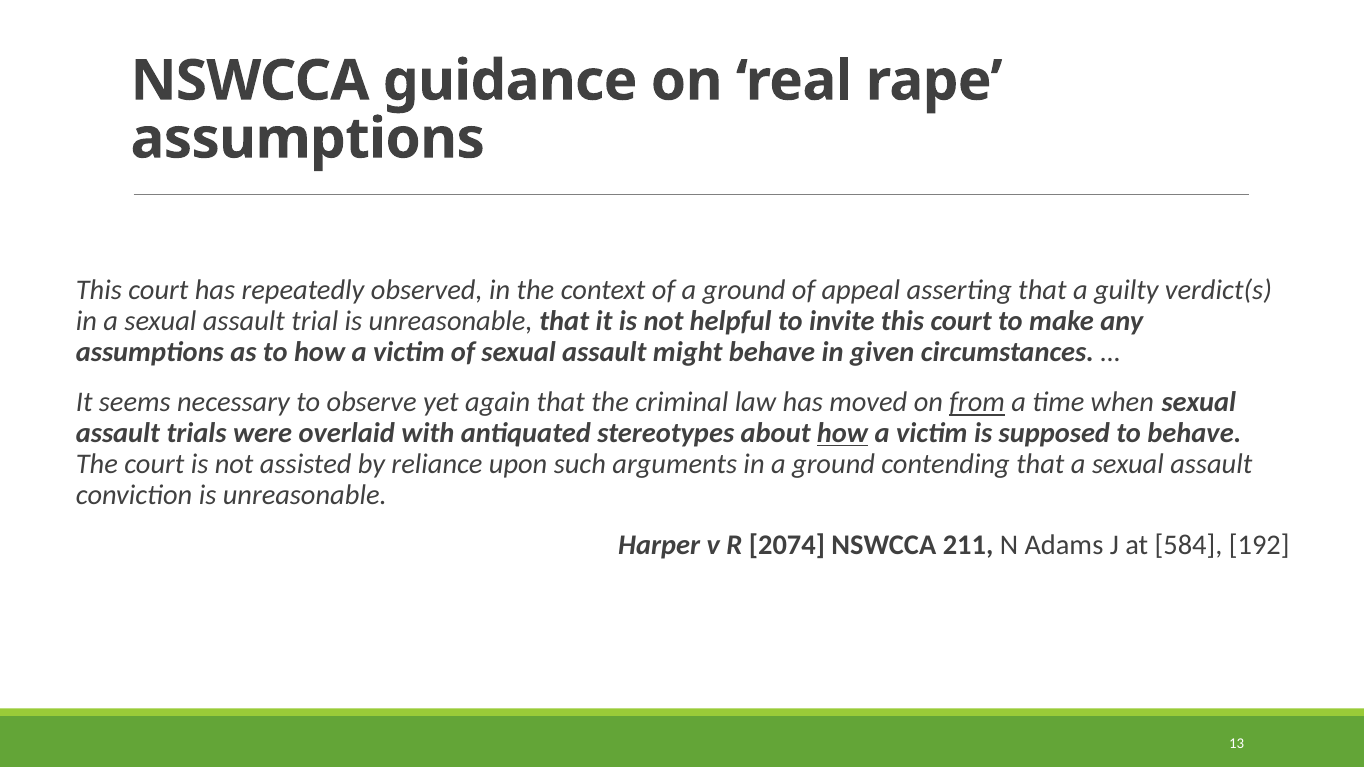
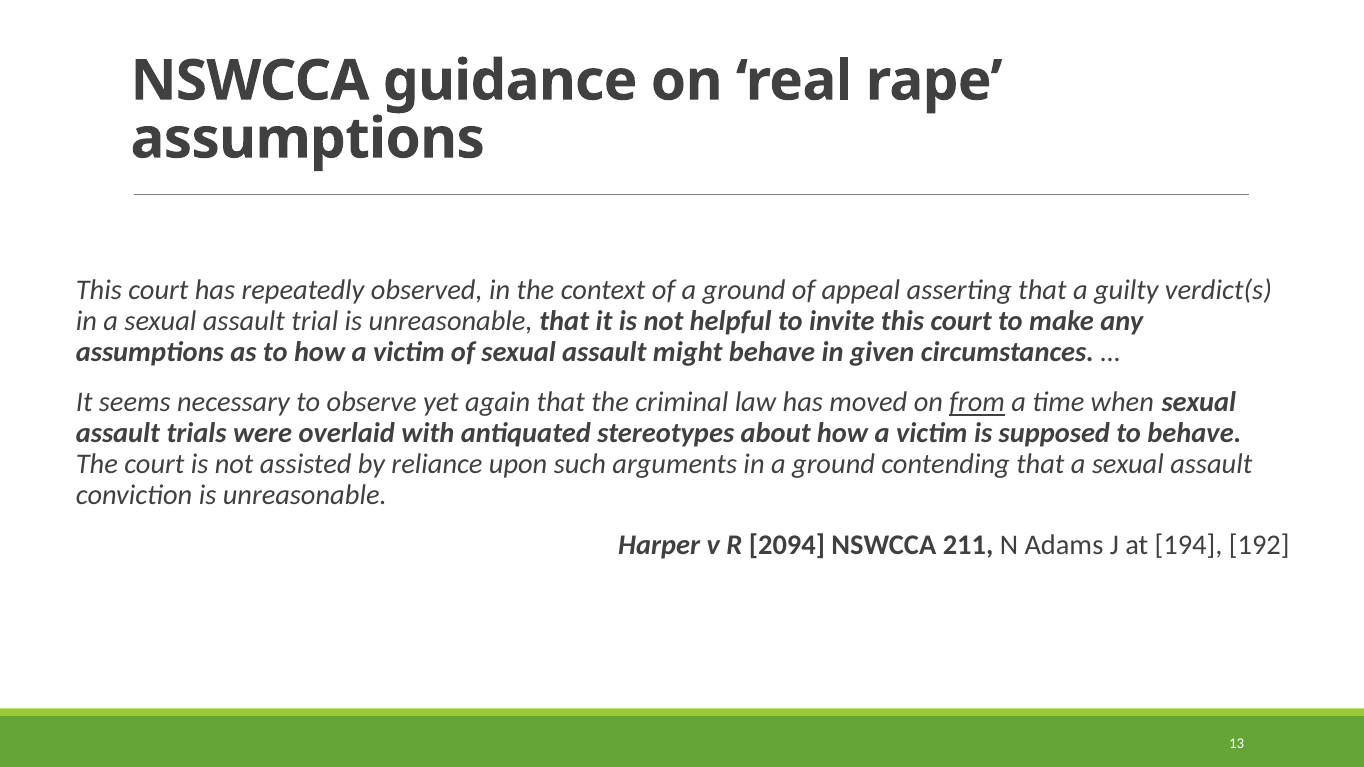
how at (843, 433) underline: present -> none
2074: 2074 -> 2094
584: 584 -> 194
